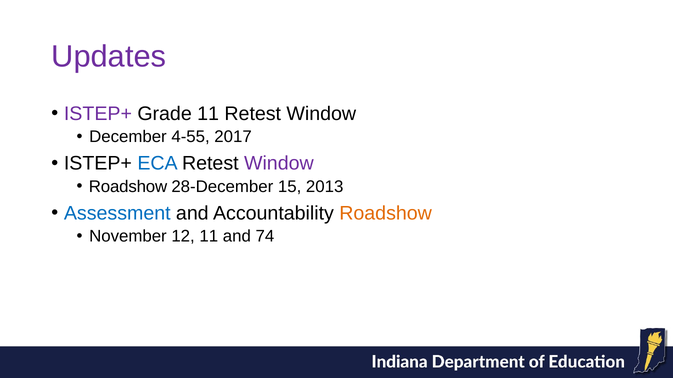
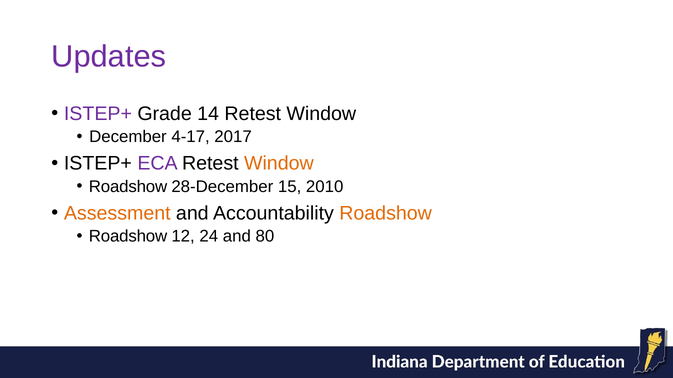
Grade 11: 11 -> 14
4-55: 4-55 -> 4-17
ECA colour: blue -> purple
Window at (279, 164) colour: purple -> orange
2013: 2013 -> 2010
Assessment colour: blue -> orange
November at (128, 237): November -> Roadshow
12 11: 11 -> 24
74: 74 -> 80
